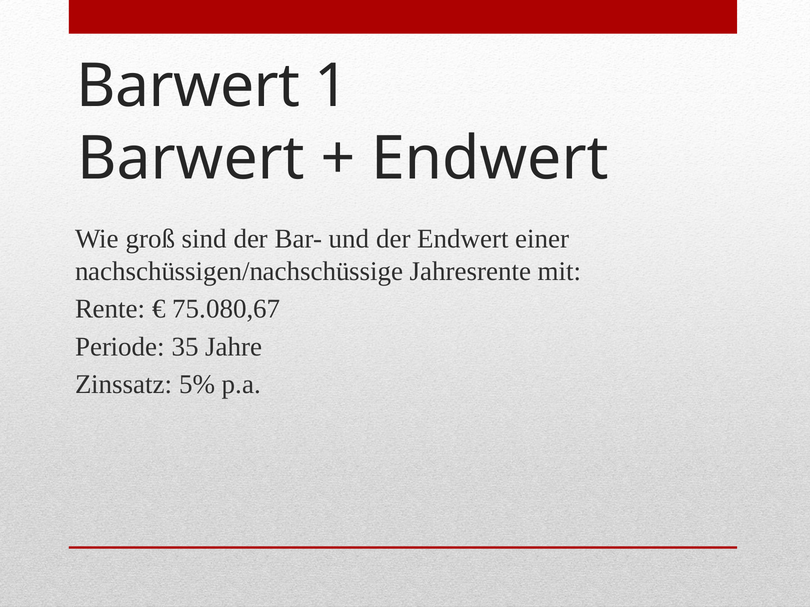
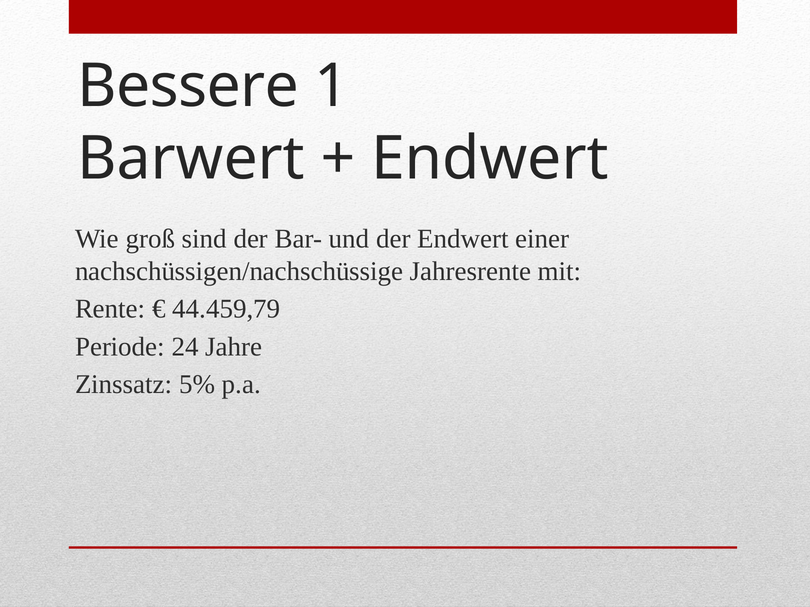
Barwert at (188, 86): Barwert -> Bessere
75.080,67: 75.080,67 -> 44.459,79
35: 35 -> 24
